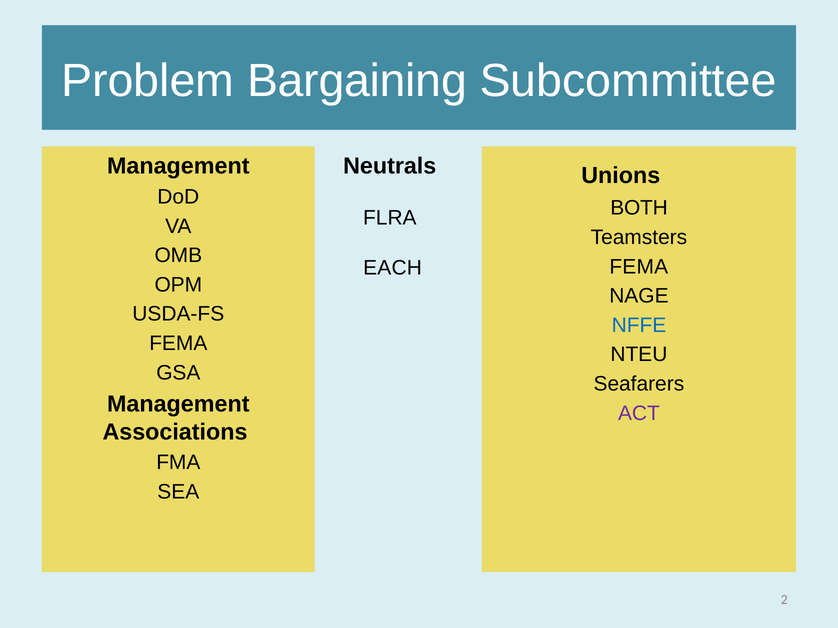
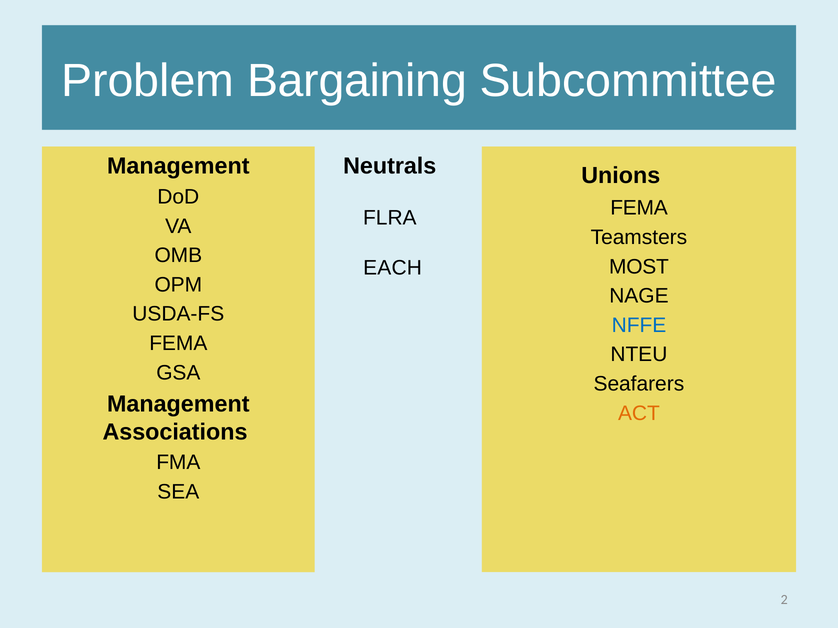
BOTH at (639, 208): BOTH -> FEMA
FEMA at (639, 267): FEMA -> MOST
ACT colour: purple -> orange
